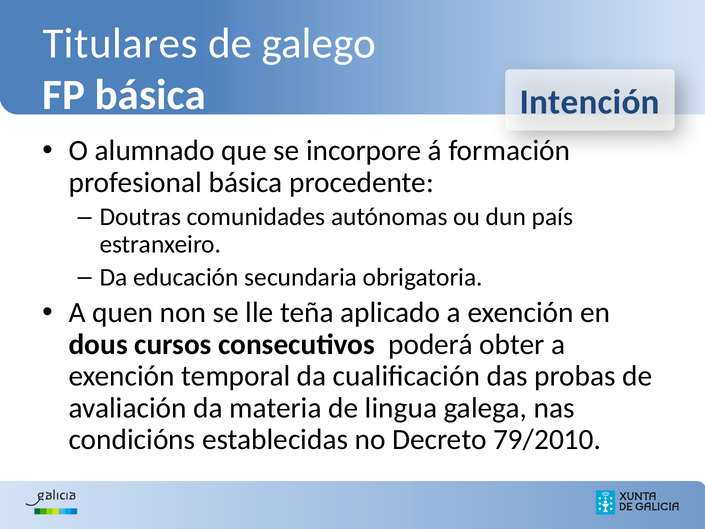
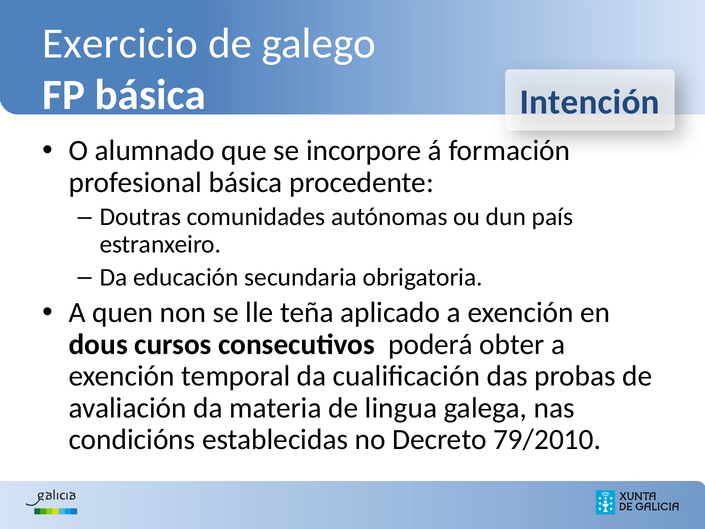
Titulares: Titulares -> Exercicio
